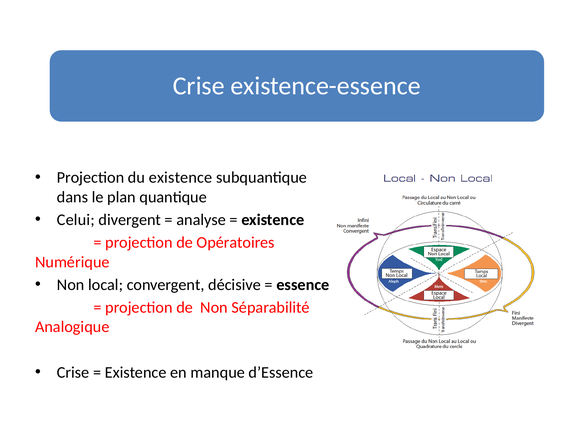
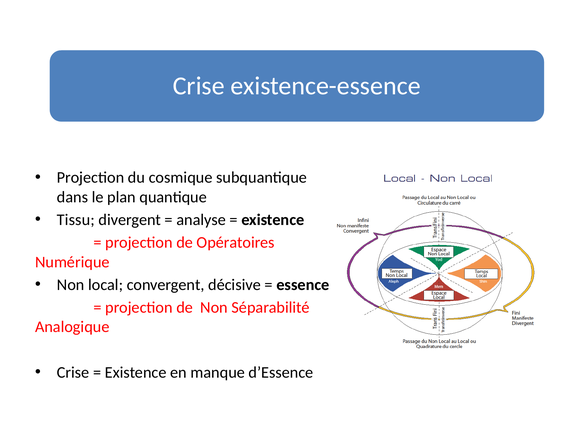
du existence: existence -> cosmique
Celui: Celui -> Tissu
